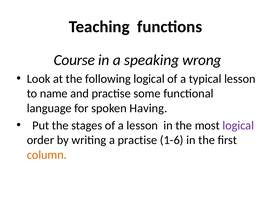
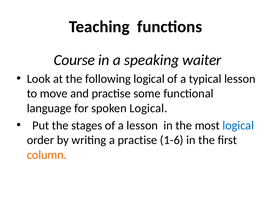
wrong: wrong -> waiter
name: name -> move
spoken Having: Having -> Logical
logical at (238, 125) colour: purple -> blue
